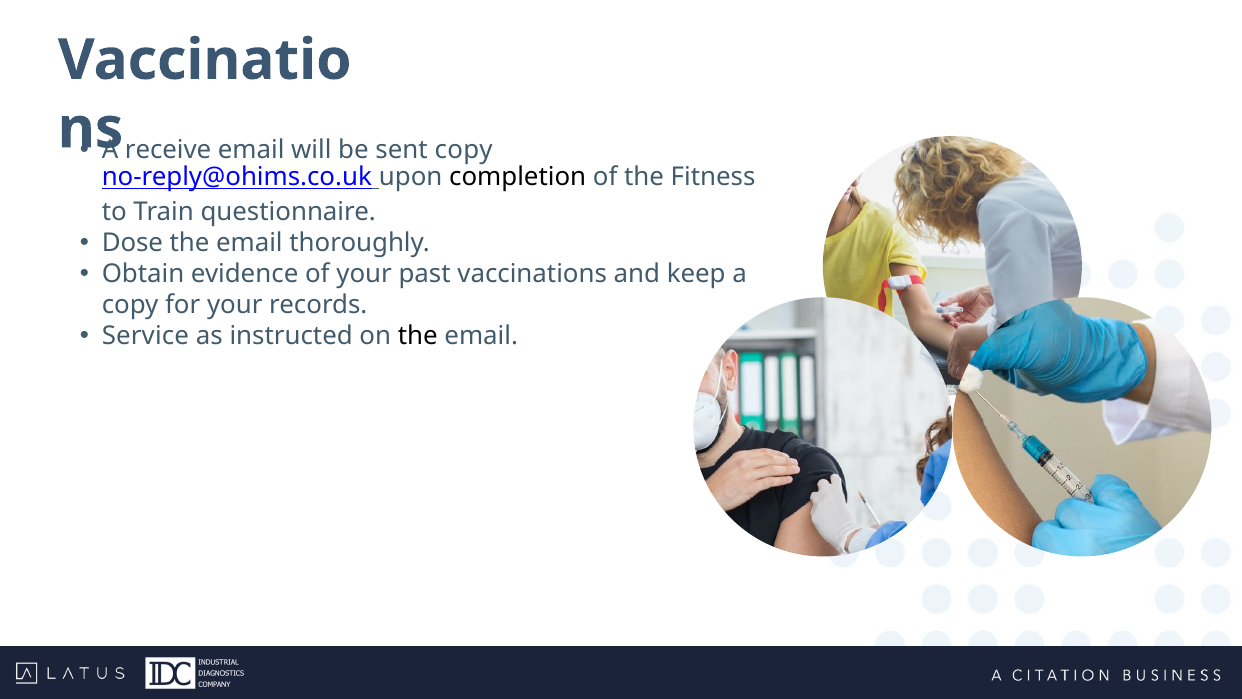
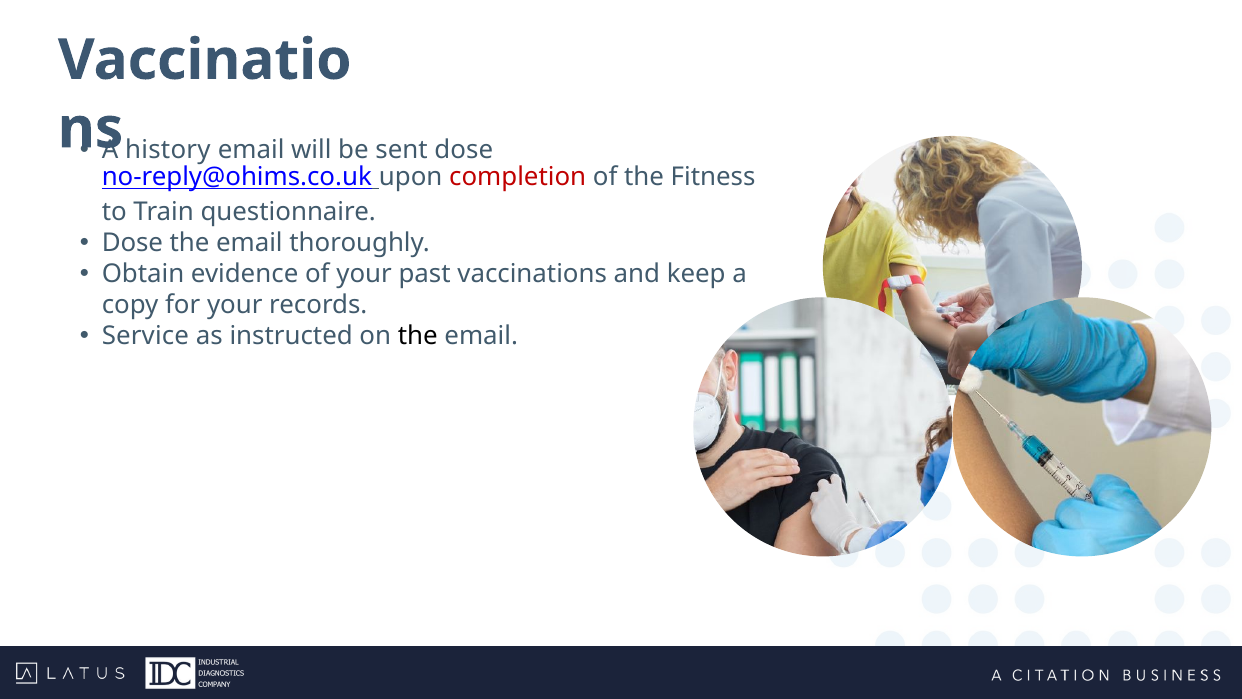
receive: receive -> history
sent copy: copy -> dose
completion colour: black -> red
